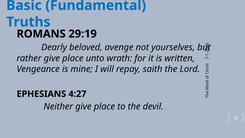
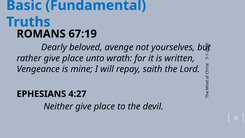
29:19: 29:19 -> 67:19
